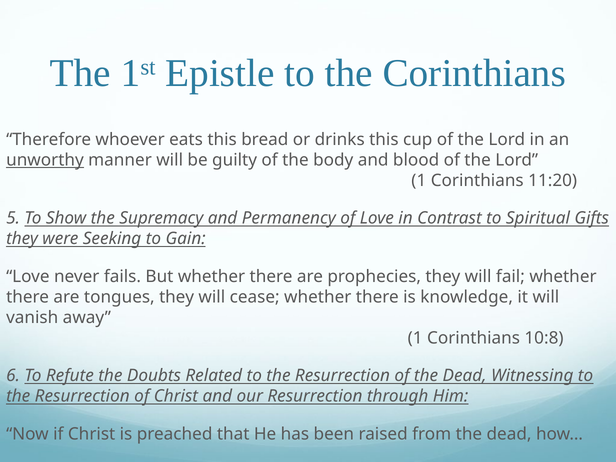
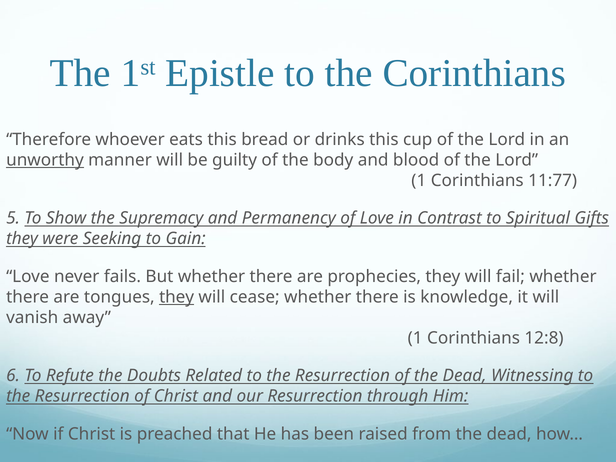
11:20: 11:20 -> 11:77
they at (177, 297) underline: none -> present
10:8: 10:8 -> 12:8
